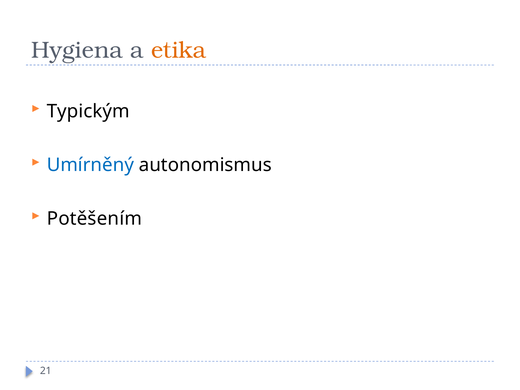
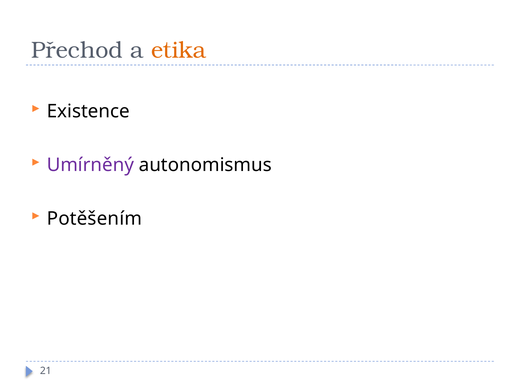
Hygiena: Hygiena -> Přechod
Typickým: Typickým -> Existence
Umírněný colour: blue -> purple
